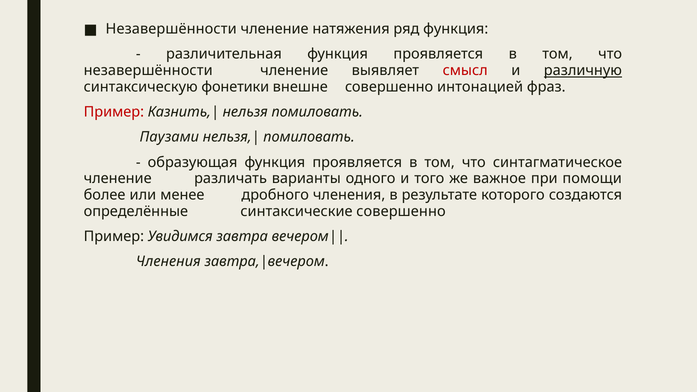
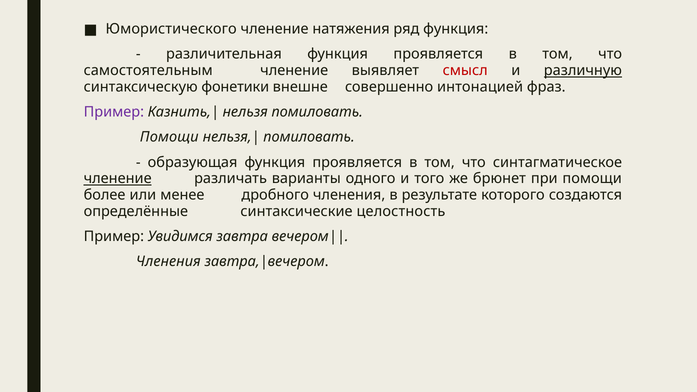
Незавершённости at (171, 29): Незавершённости -> Юмористического
незавершённости at (148, 71): незавершённости -> самостоятельным
Пример at (114, 112) colour: red -> purple
Паузами at (169, 137): Паузами -> Помощи
членение at (118, 179) underline: none -> present
важное: важное -> брюнет
синтаксические совершенно: совершенно -> целостность
